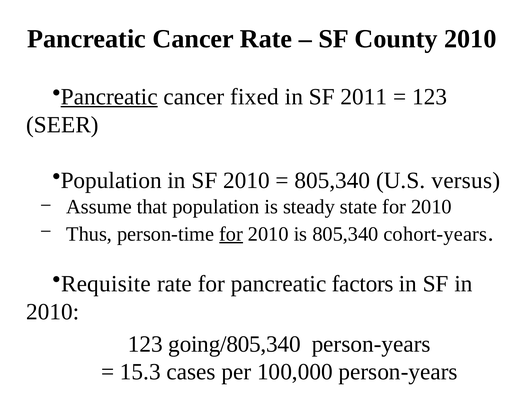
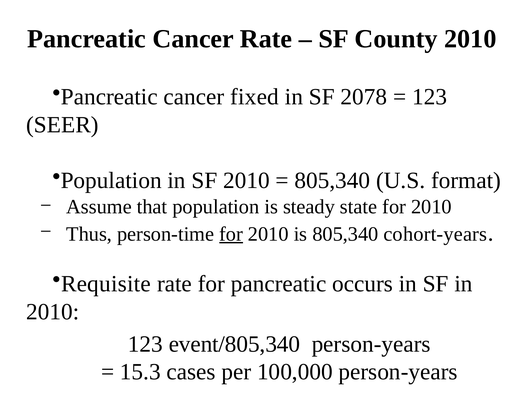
Pancreatic at (109, 97) underline: present -> none
2011: 2011 -> 2078
versus: versus -> format
factors: factors -> occurs
going/805,340: going/805,340 -> event/805,340
